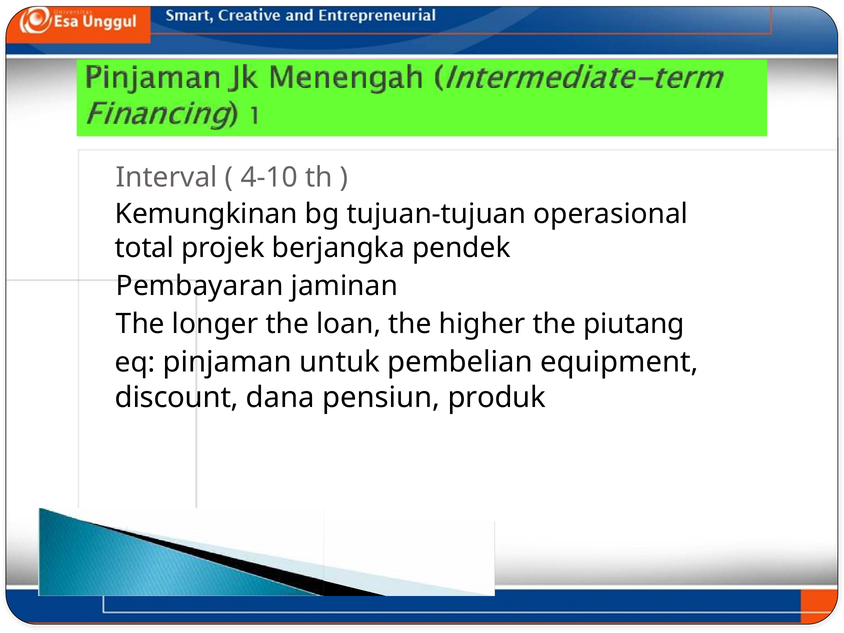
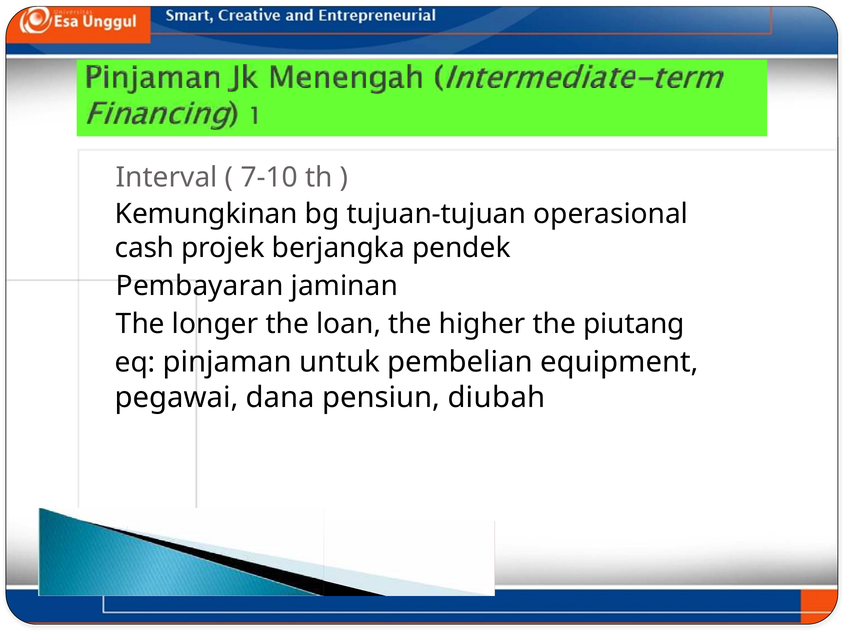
4-10: 4-10 -> 7-10
total: total -> cash
discount: discount -> pegawai
produk: produk -> diubah
